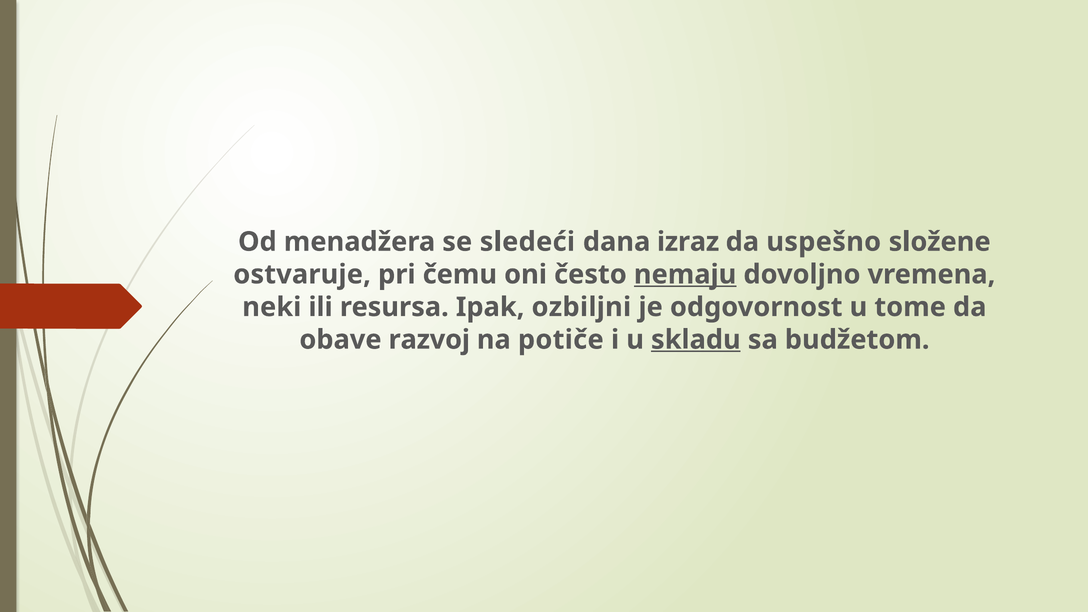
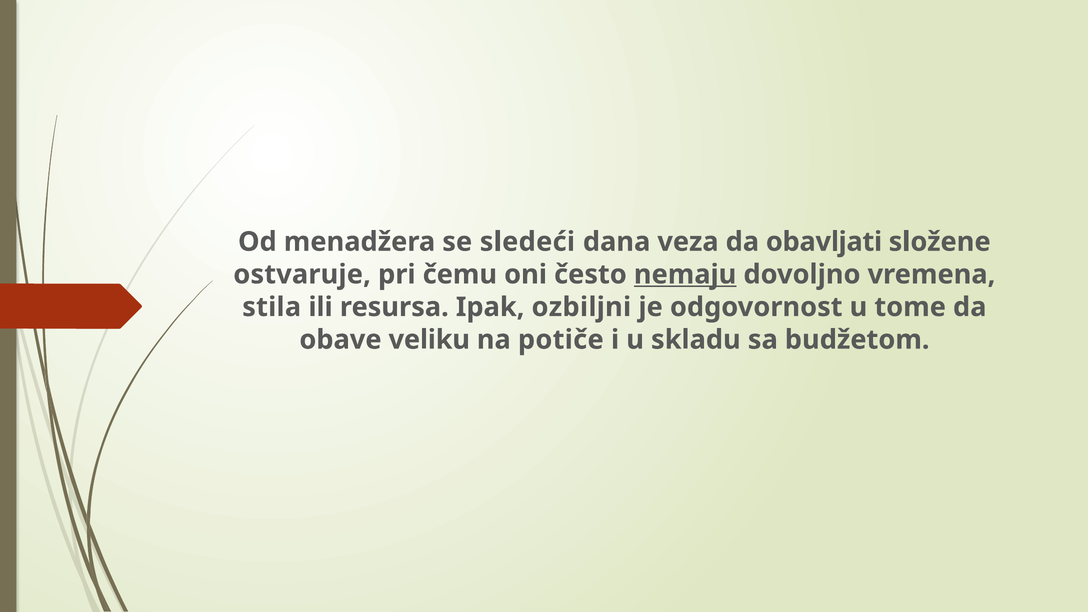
izraz: izraz -> veza
uspešno: uspešno -> obavljati
neki: neki -> stila
razvoj: razvoj -> veliku
skladu underline: present -> none
